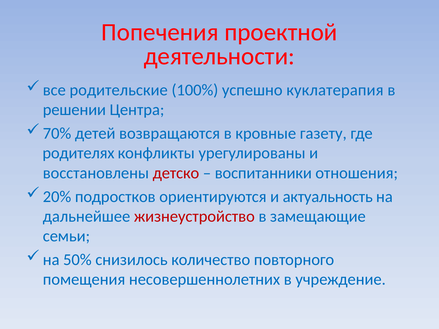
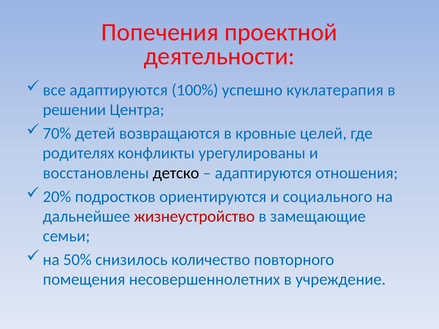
все родительские: родительские -> адаптируются
газету: газету -> целей
детско colour: red -> black
воспитанники at (263, 173): воспитанники -> адаптируются
актуальность: актуальность -> социального
